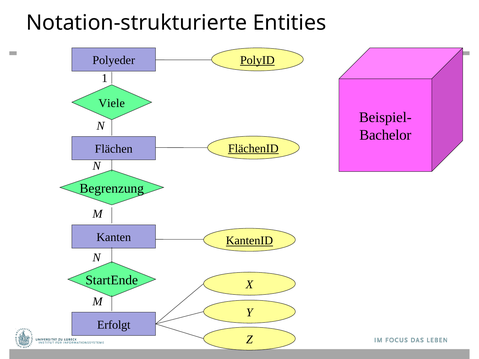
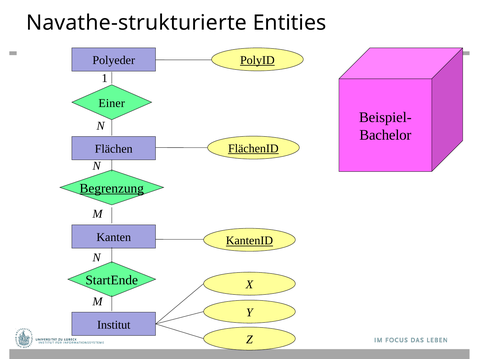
Notation-strukturierte: Notation-strukturierte -> Navathe-strukturierte
Viele: Viele -> Einer
Begrenzung underline: none -> present
Erfolgt: Erfolgt -> Institut
